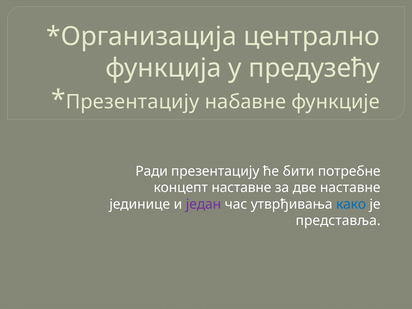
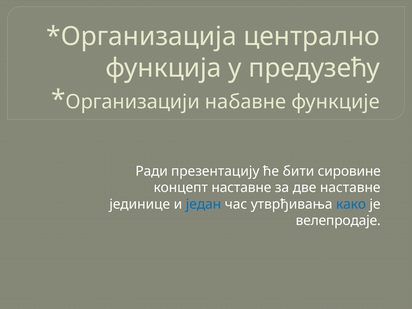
Презентацију at (133, 102): Презентацију -> Организацији
потребне: потребне -> сировине
један colour: purple -> blue
представља: представља -> велепродаје
